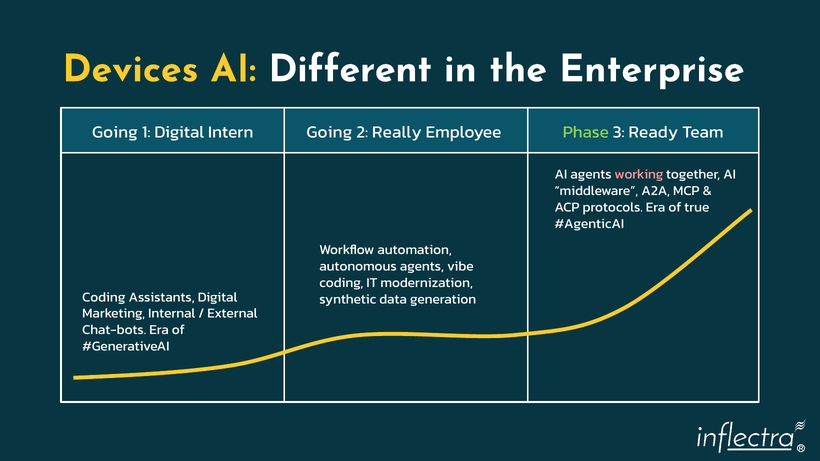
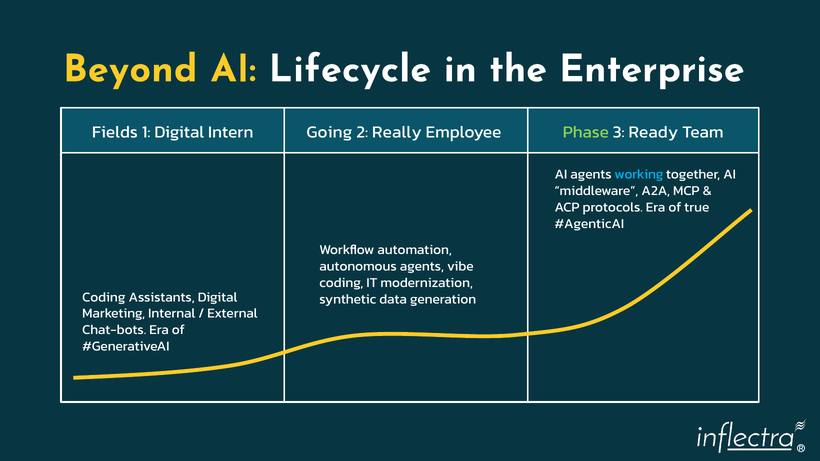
Devices: Devices -> Beyond
Different: Different -> Lifecycle
Going at (115, 132): Going -> Fields
working colour: pink -> light blue
